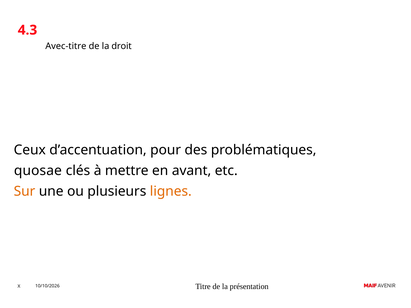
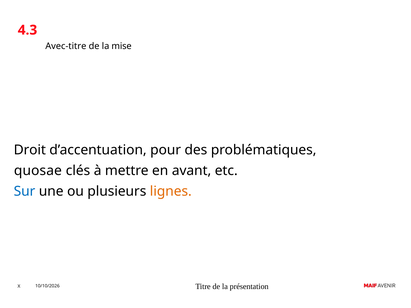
droit: droit -> mise
Ceux: Ceux -> Droit
Sur colour: orange -> blue
